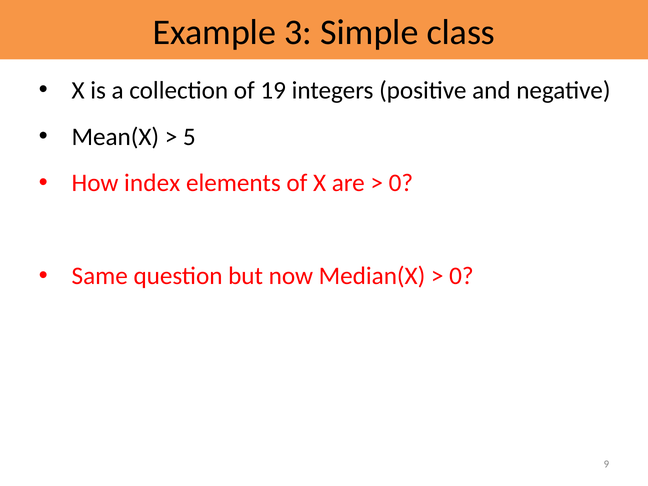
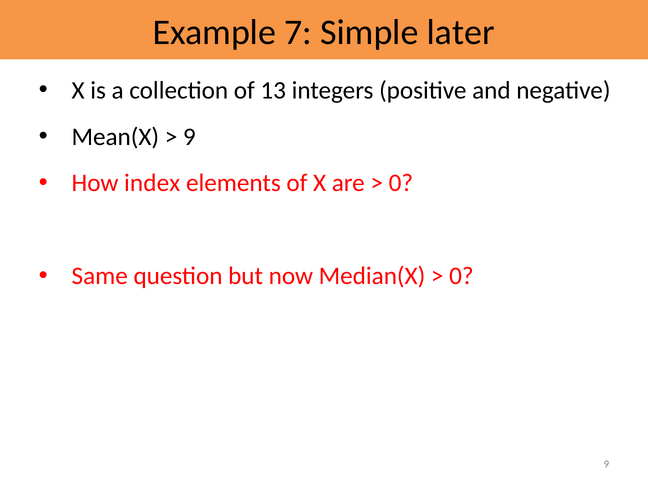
3: 3 -> 7
class: class -> later
19: 19 -> 13
5 at (189, 137): 5 -> 9
